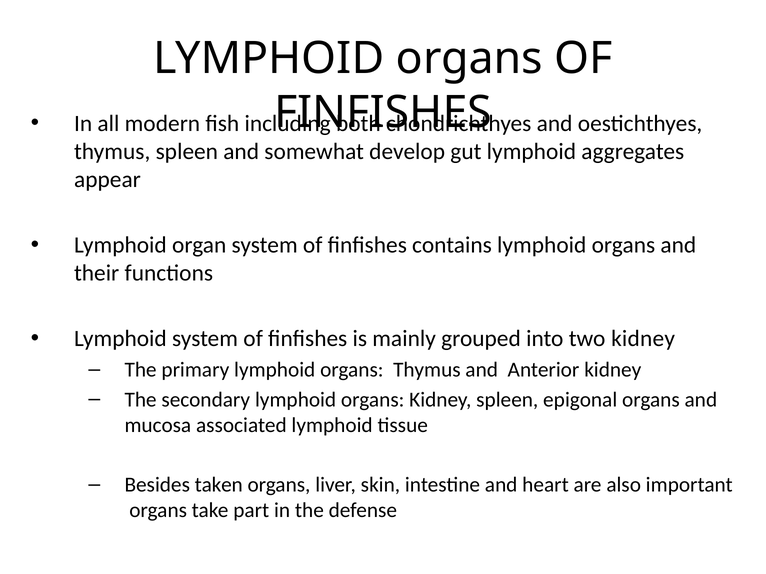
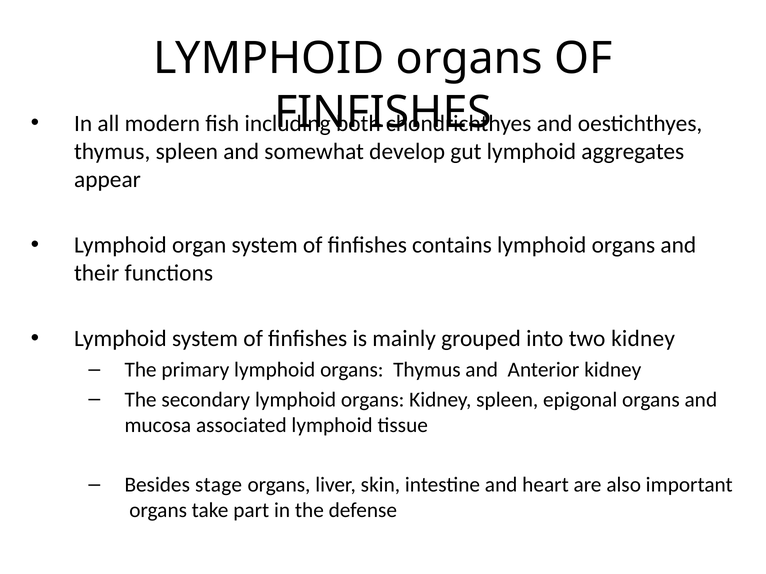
taken: taken -> stage
